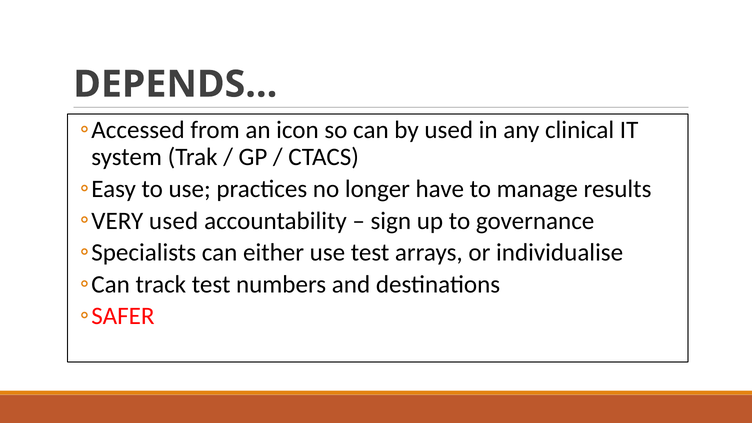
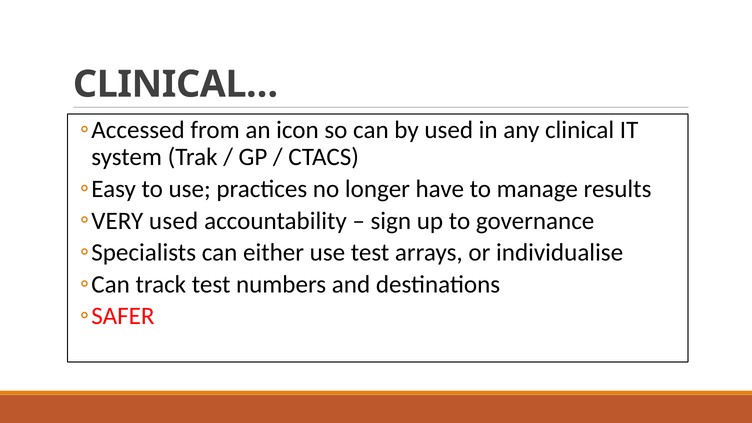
DEPENDS…: DEPENDS… -> CLINICAL…
